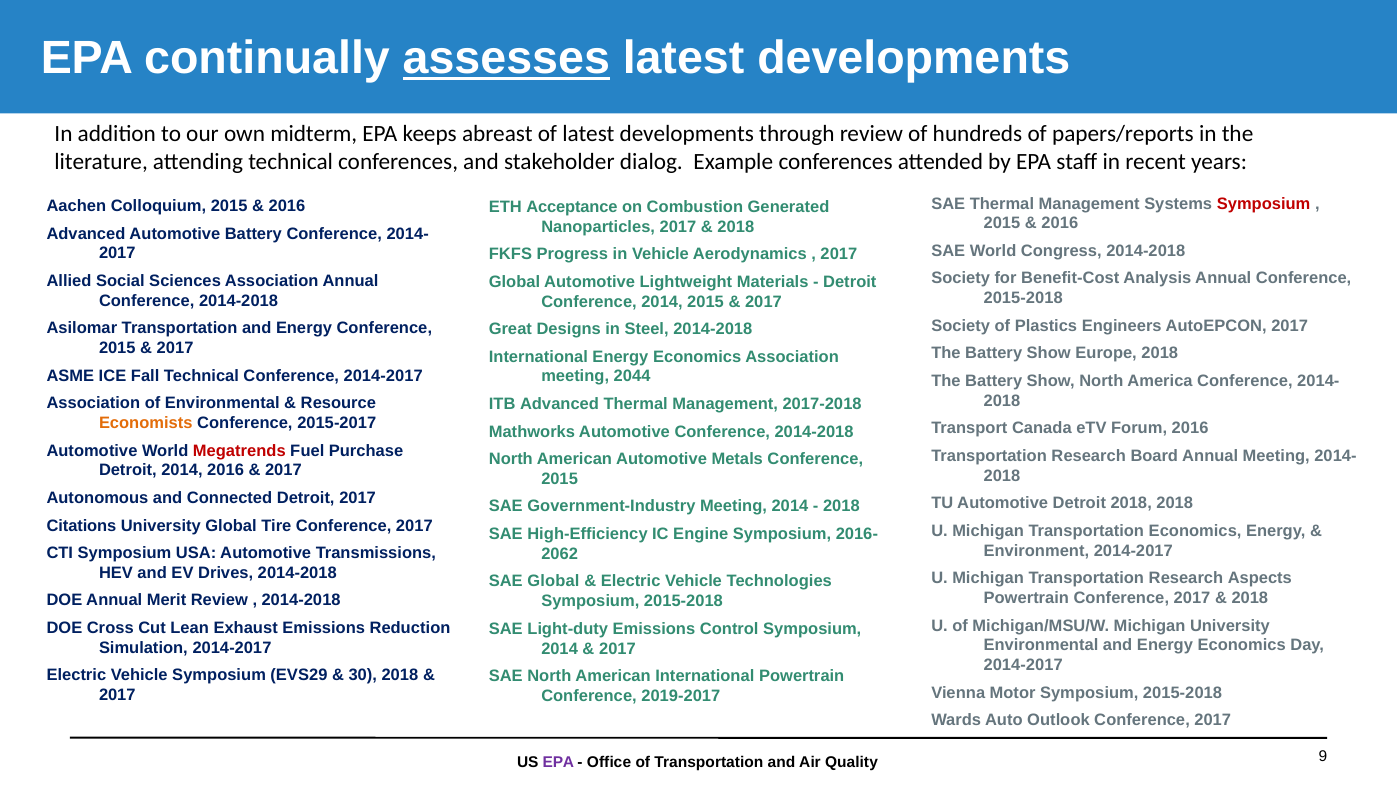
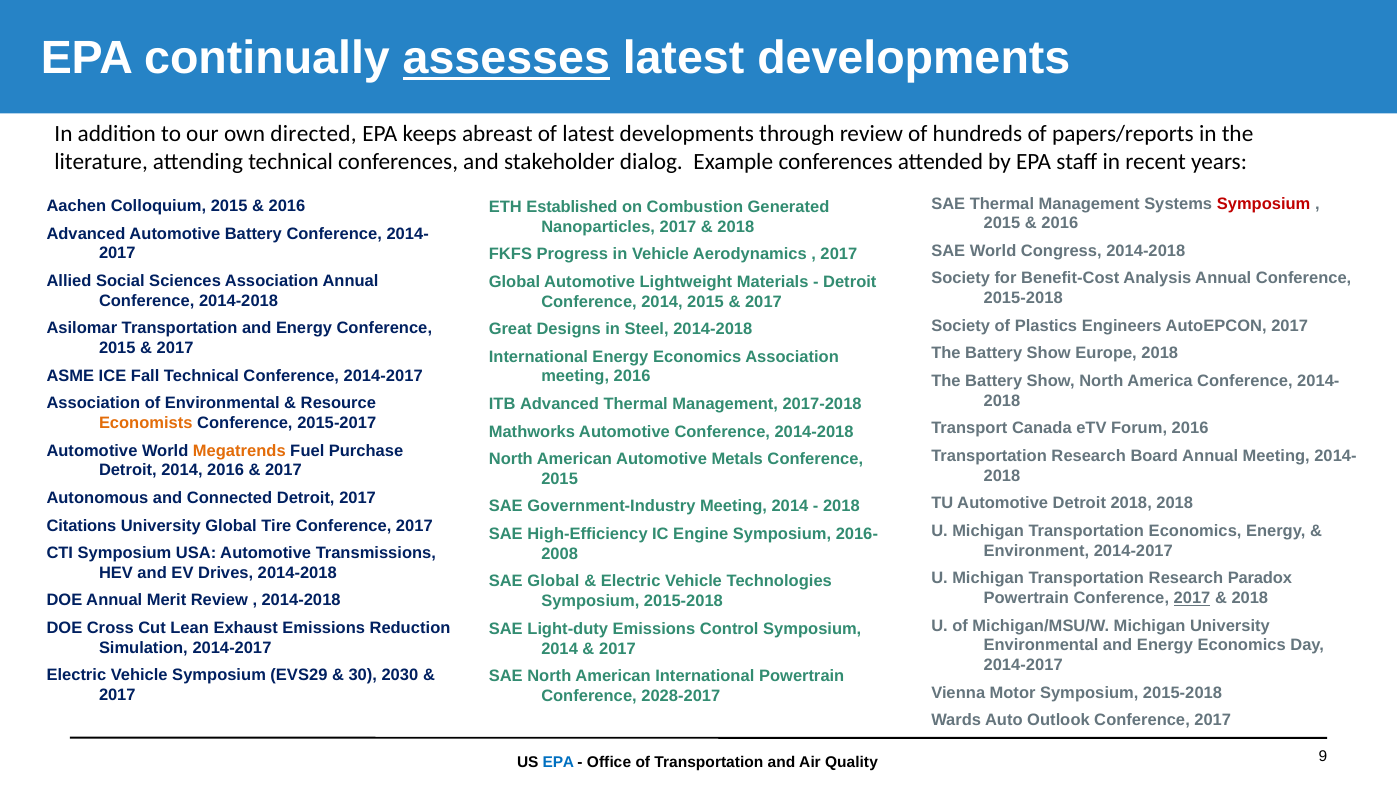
midterm: midterm -> directed
Acceptance: Acceptance -> Established
meeting 2044: 2044 -> 2016
Megatrends colour: red -> orange
2062: 2062 -> 2008
Aspects: Aspects -> Paradox
2017 at (1192, 598) underline: none -> present
30 2018: 2018 -> 2030
2019-2017: 2019-2017 -> 2028-2017
EPA at (558, 763) colour: purple -> blue
